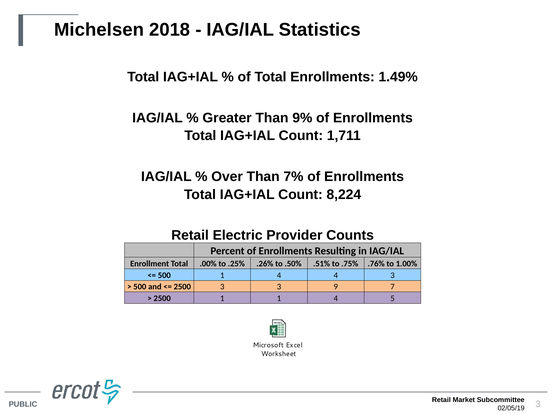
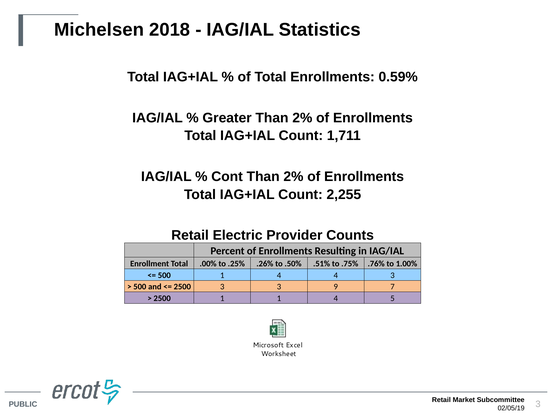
1.49%: 1.49% -> 0.59%
Greater Than 9%: 9% -> 2%
Over: Over -> Cont
7% at (293, 177): 7% -> 2%
8,224: 8,224 -> 2,255
